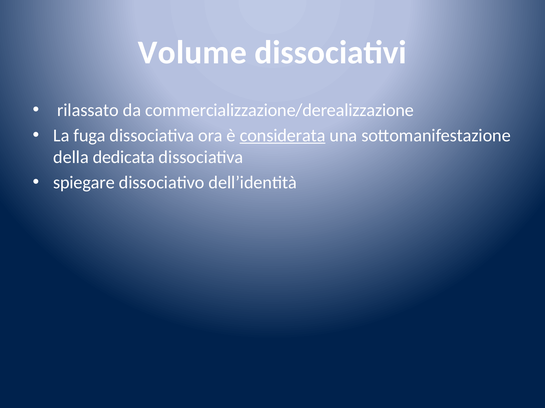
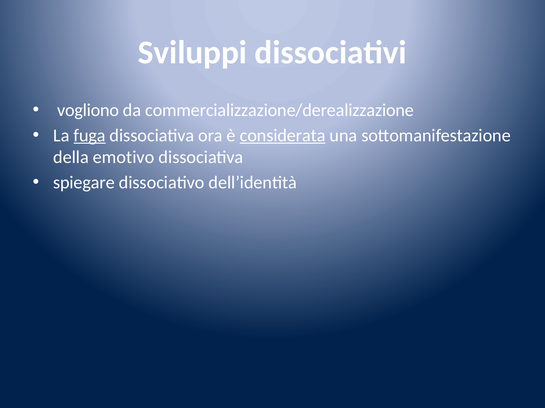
Volume: Volume -> Sviluppi
rilassato: rilassato -> vogliono
fuga underline: none -> present
dedicata: dedicata -> emotivo
